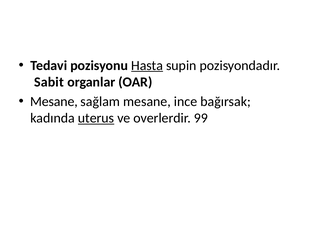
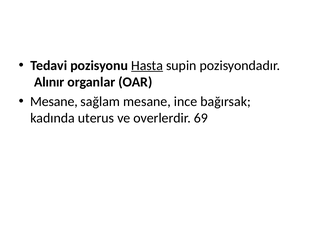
Sabit: Sabit -> Alınır
uterus underline: present -> none
99: 99 -> 69
